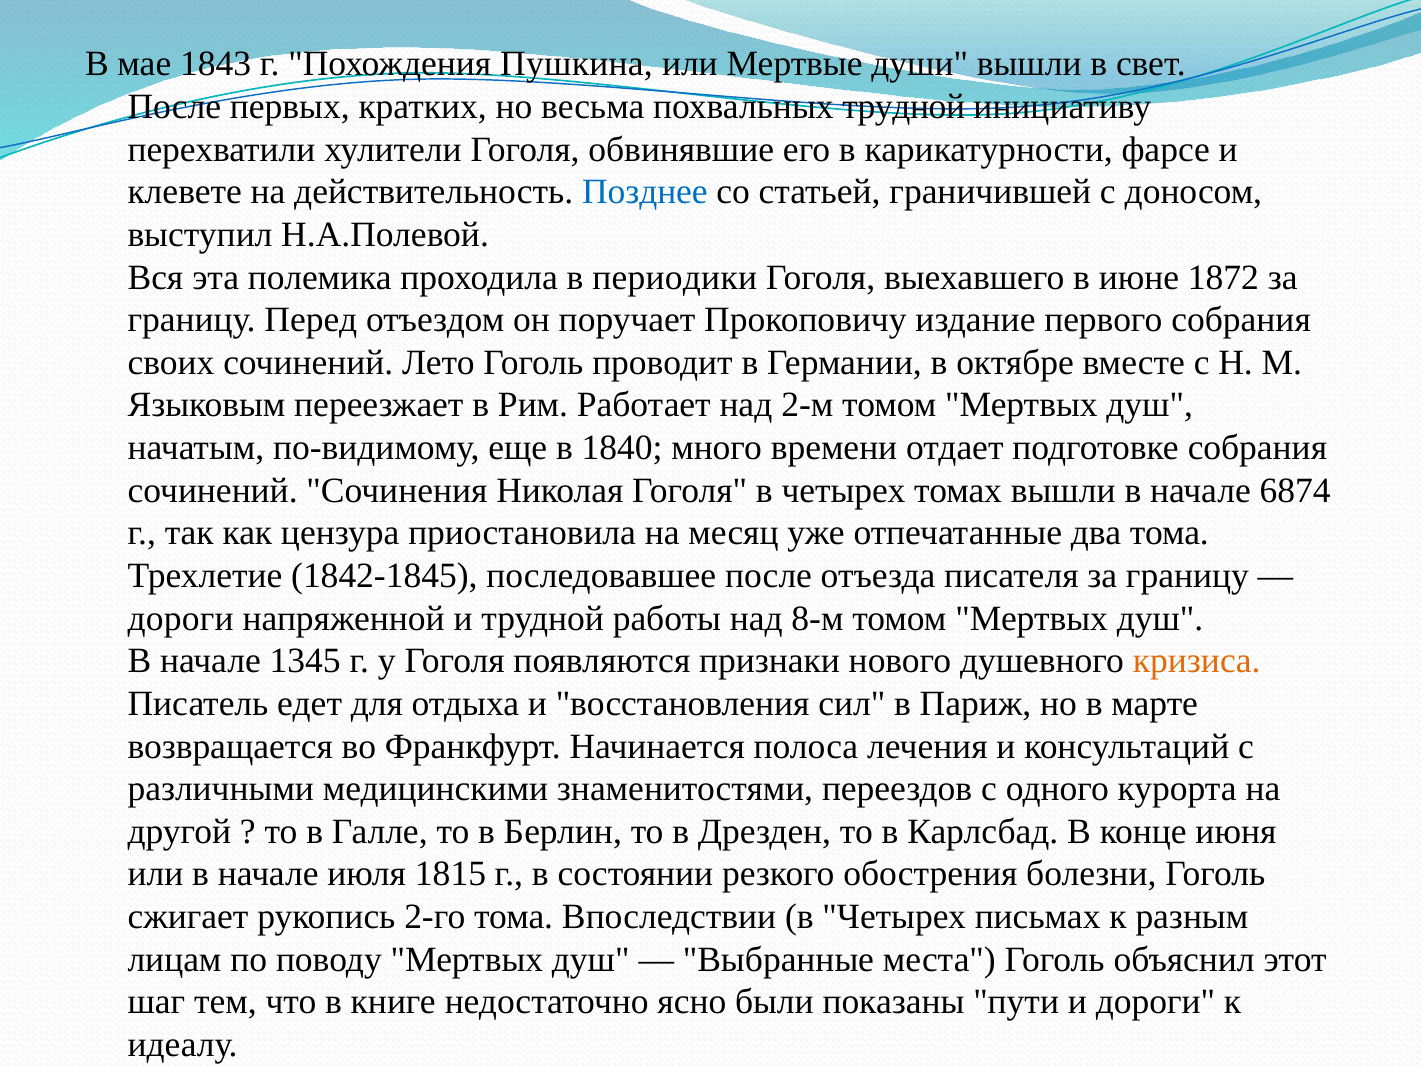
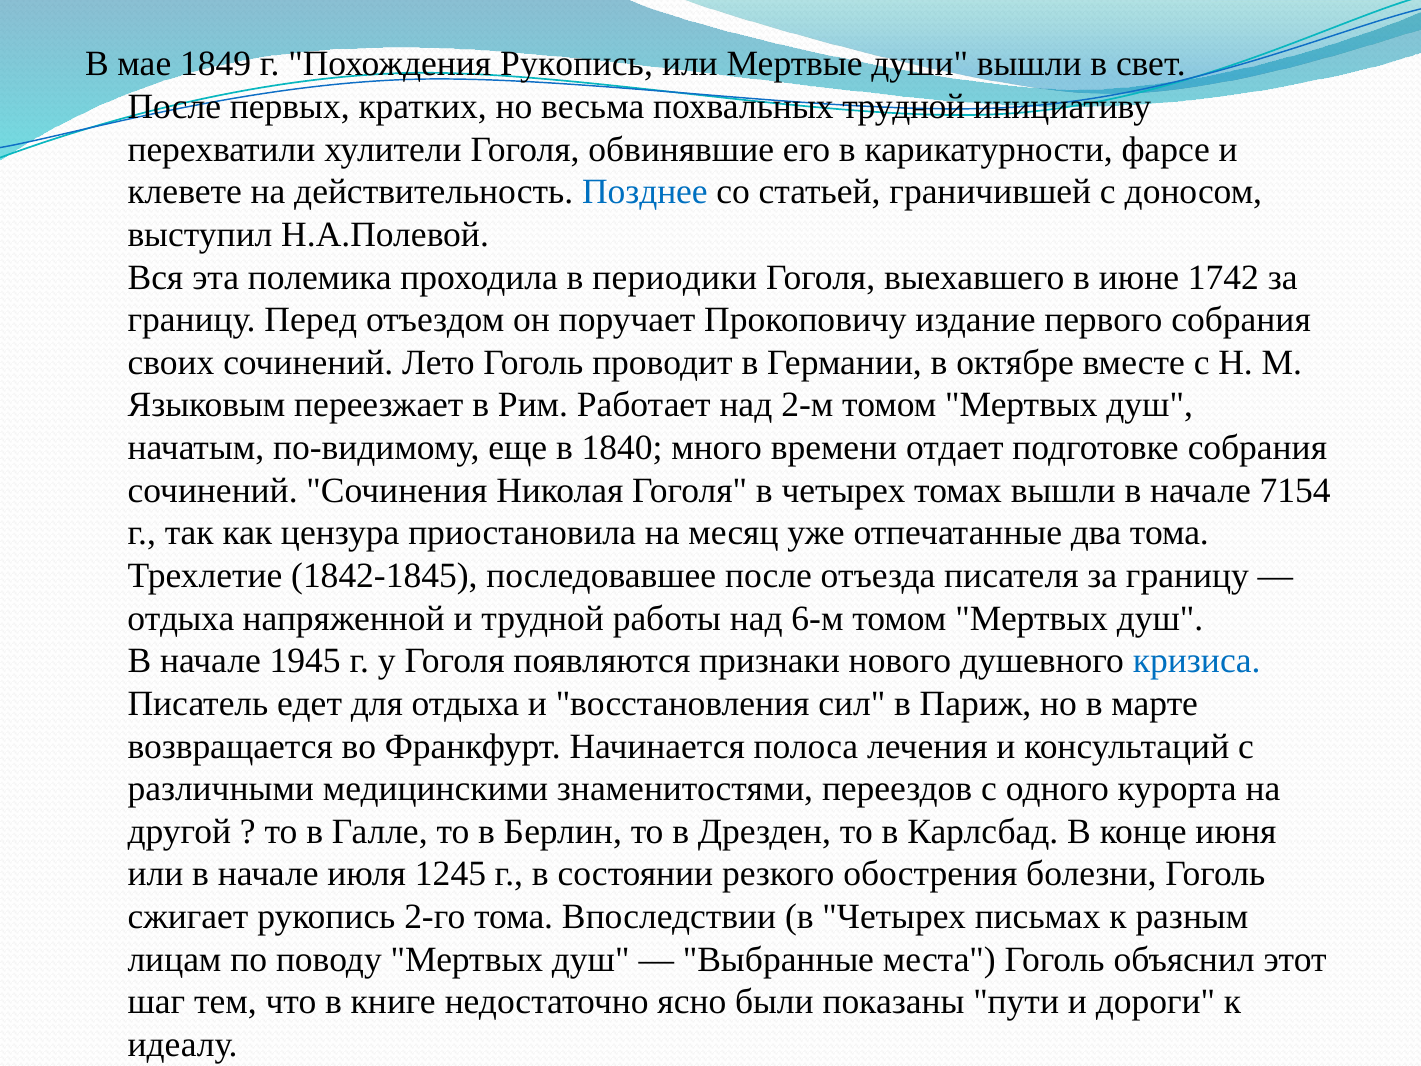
1843: 1843 -> 1849
Похождения Пушкина: Пушкина -> Рукопись
1872: 1872 -> 1742
6874: 6874 -> 7154
дороги at (181, 618): дороги -> отдыха
8-м: 8-м -> 6-м
1345: 1345 -> 1945
кризиса colour: orange -> blue
1815: 1815 -> 1245
